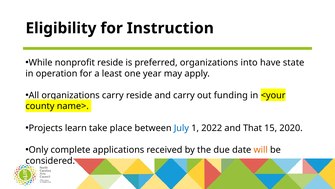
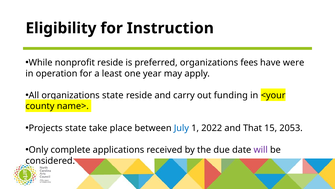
into: into -> fees
state: state -> were
carry at (113, 95): carry -> state
Projects learn: learn -> state
2020: 2020 -> 2053
will colour: orange -> purple
